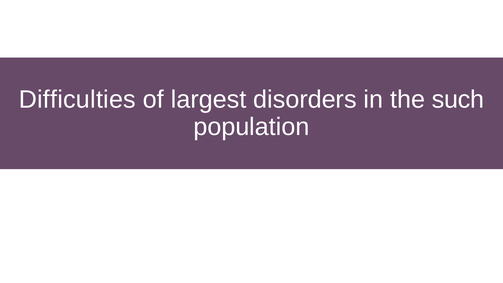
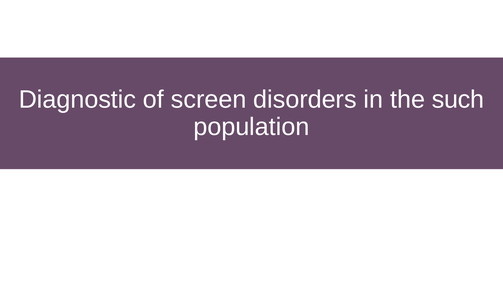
Difficulties: Difficulties -> Diagnostic
largest: largest -> screen
